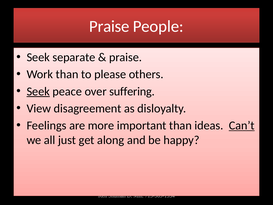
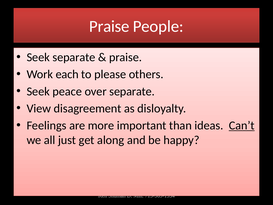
Work than: than -> each
Seek at (38, 91) underline: present -> none
over suffering: suffering -> separate
